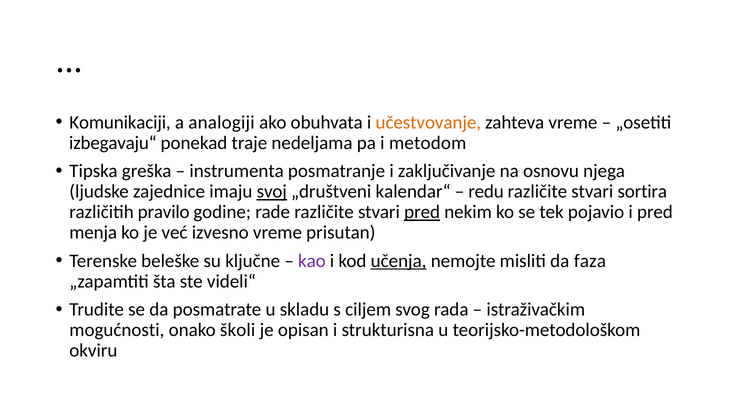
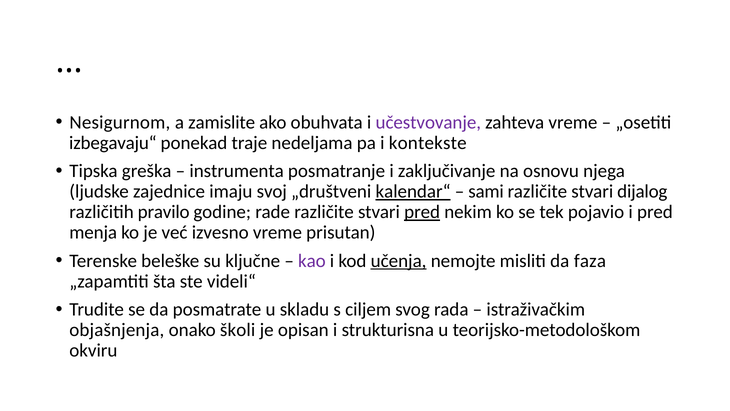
Komunikaciji: Komunikaciji -> Nesigurnom
analogiji: analogiji -> zamislite
učestvovanje colour: orange -> purple
metodom: metodom -> kontekste
svoj underline: present -> none
kalendar“ underline: none -> present
redu: redu -> sami
sortira: sortira -> dijalog
mogućnosti: mogućnosti -> objašnjenja
